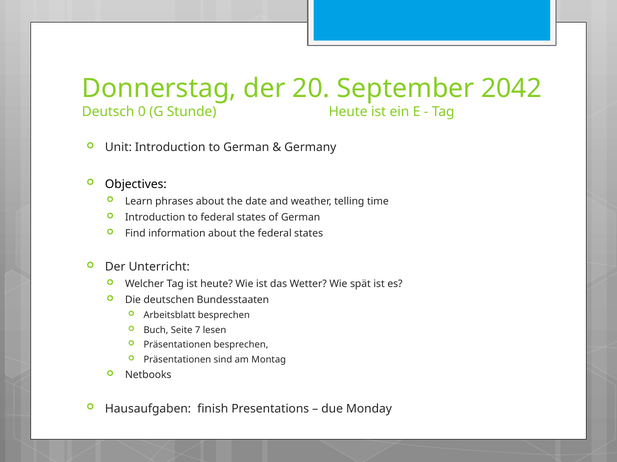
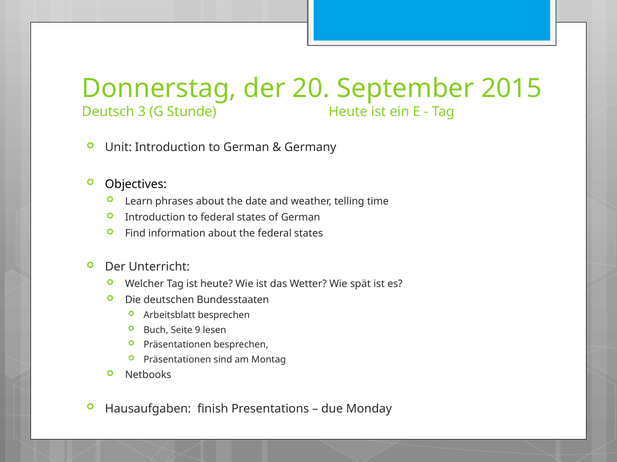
2042: 2042 -> 2015
0: 0 -> 3
7: 7 -> 9
